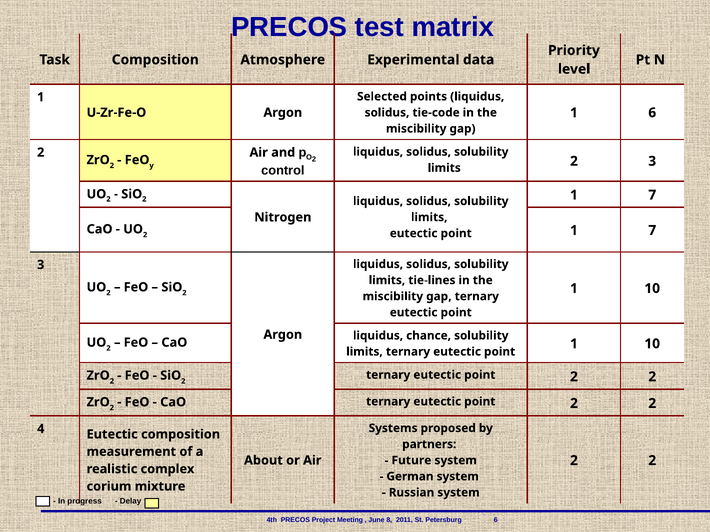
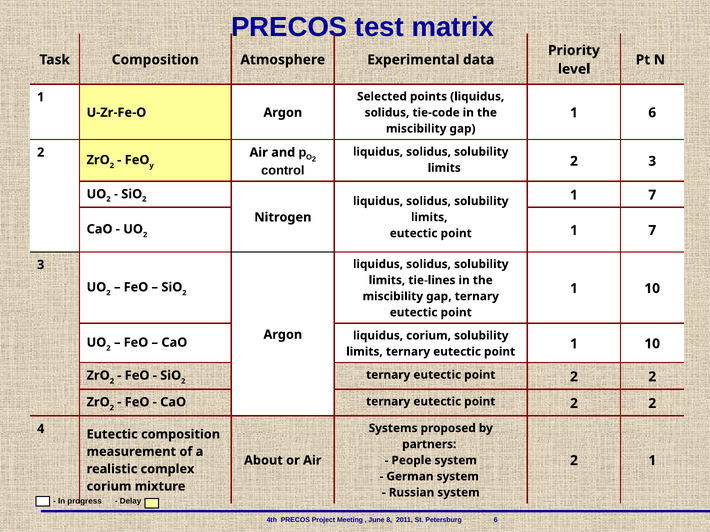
liquidus chance: chance -> corium
2 at (652, 461): 2 -> 1
Future: Future -> People
